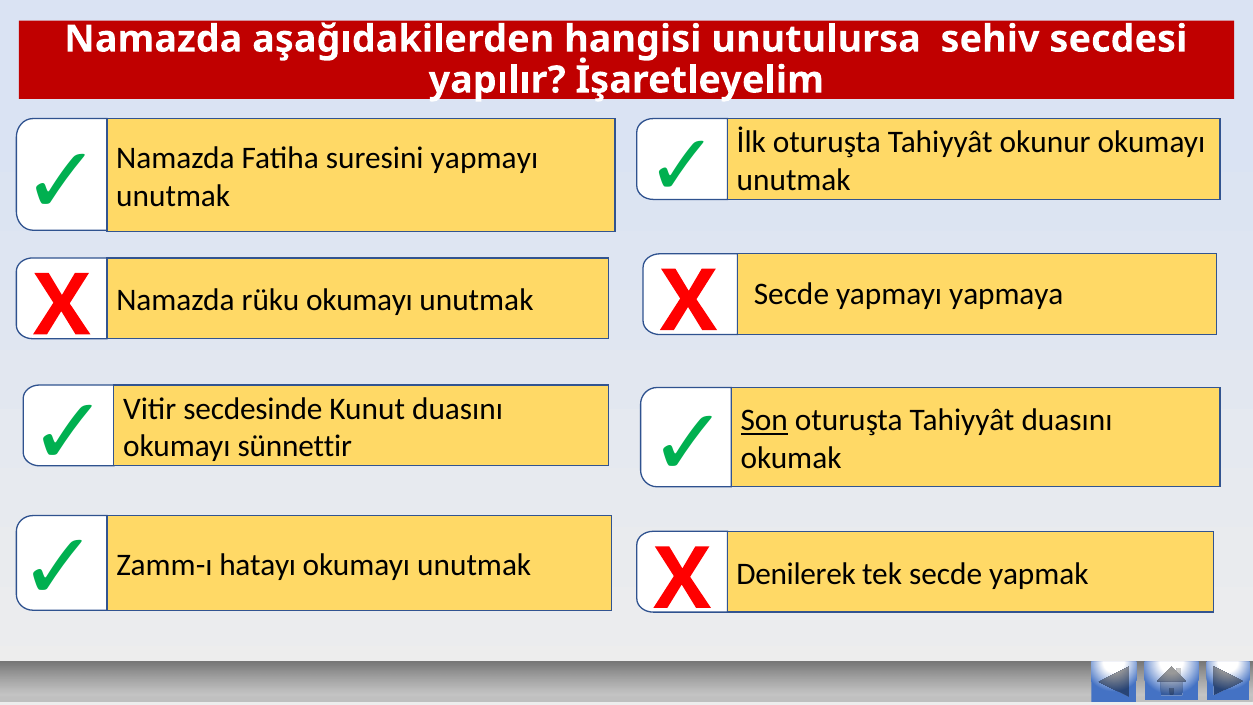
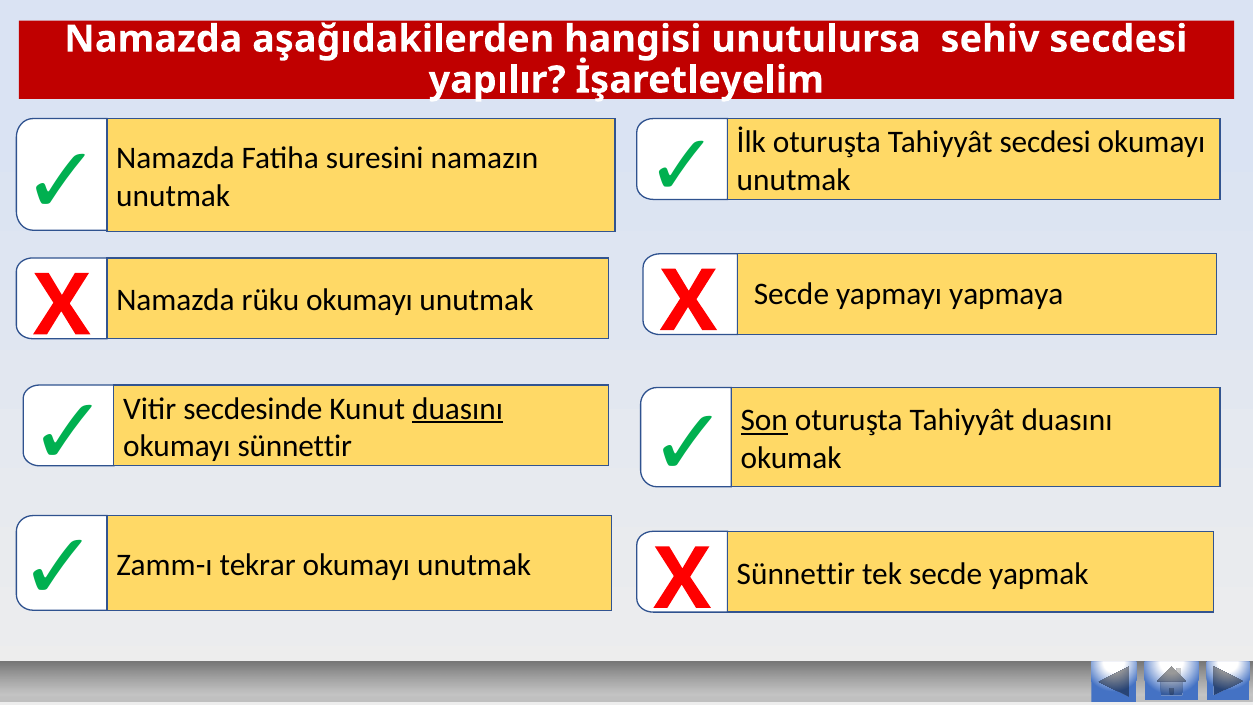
Tahiyyât okunur: okunur -> secdesi
suresini yapmayı: yapmayı -> namazın
duasını at (458, 409) underline: none -> present
hatayı: hatayı -> tekrar
Denilerek at (796, 574): Denilerek -> Sünnettir
